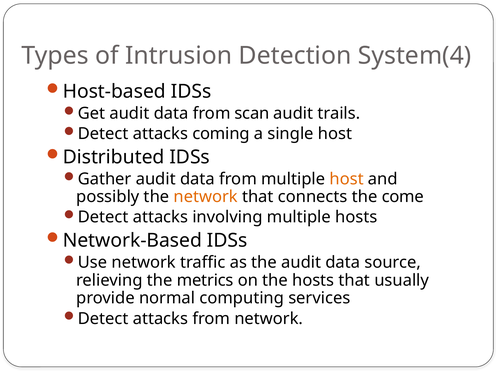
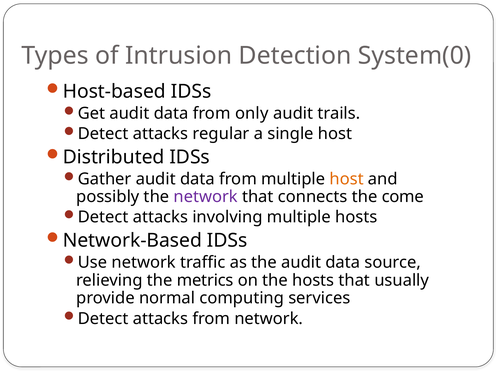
System(4: System(4 -> System(0
scan: scan -> only
coming: coming -> regular
network at (206, 197) colour: orange -> purple
